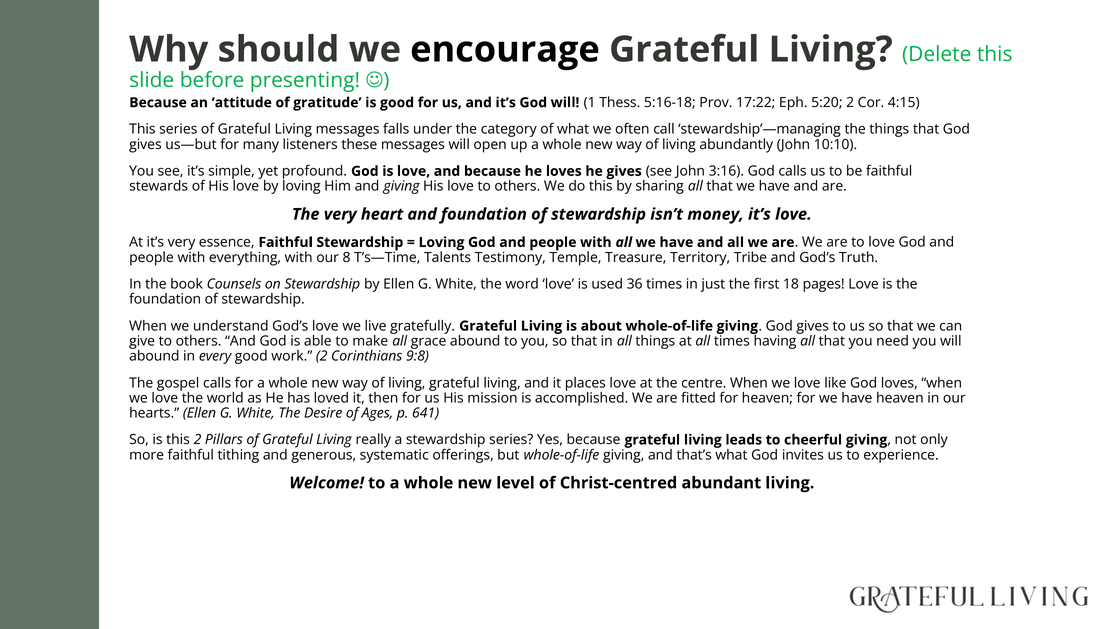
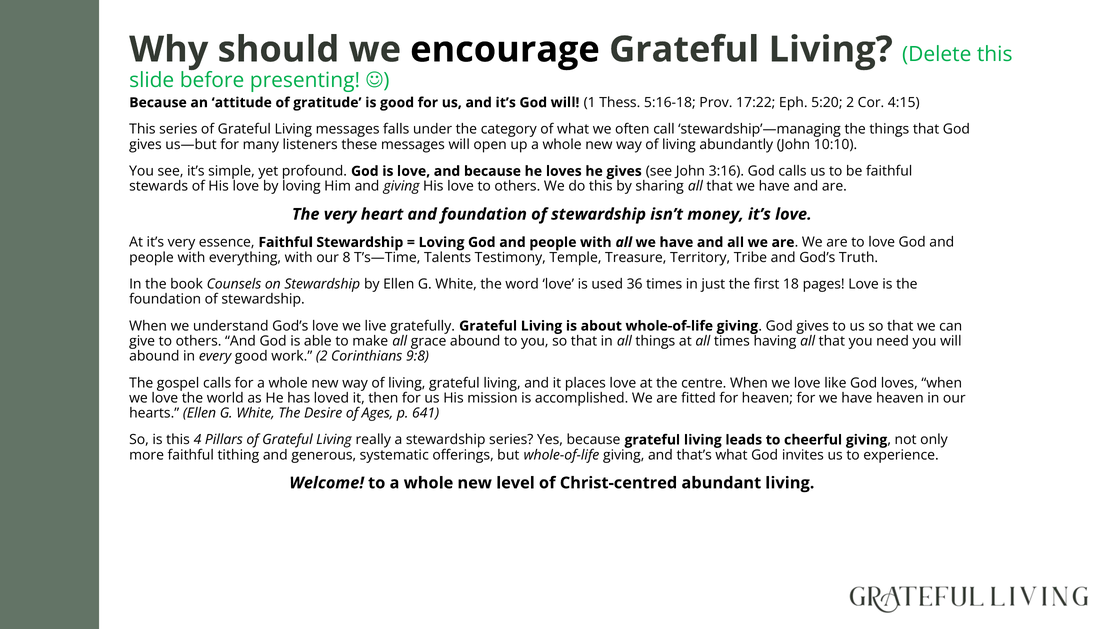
this 2: 2 -> 4
